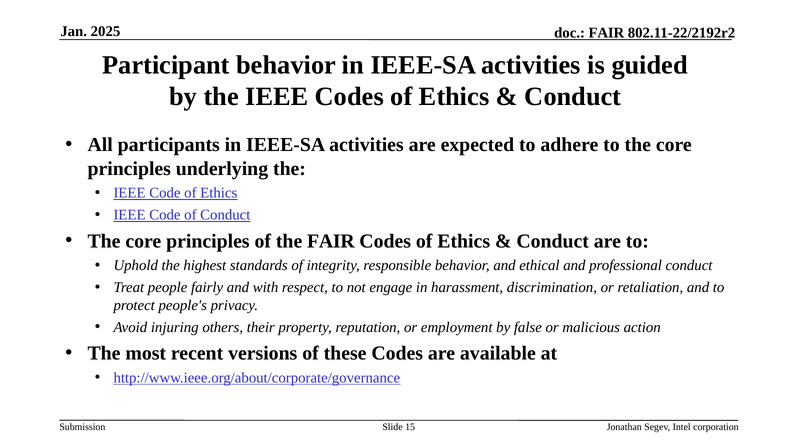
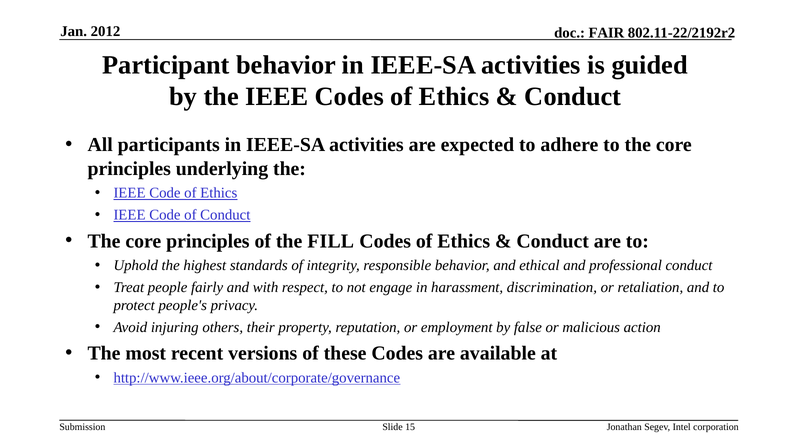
2025: 2025 -> 2012
the FAIR: FAIR -> FILL
